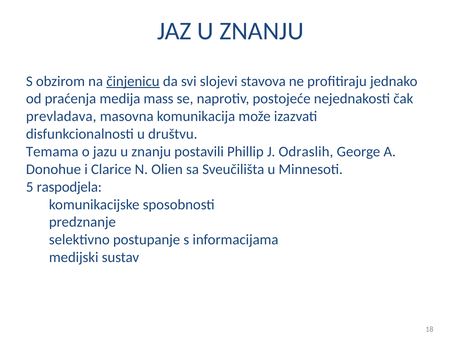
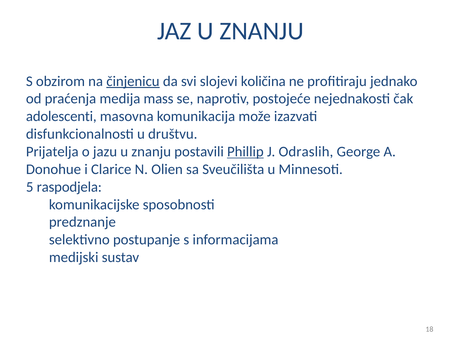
stavova: stavova -> količina
prevladava: prevladava -> adolescenti
Temama: Temama -> Prijatelja
Phillip underline: none -> present
